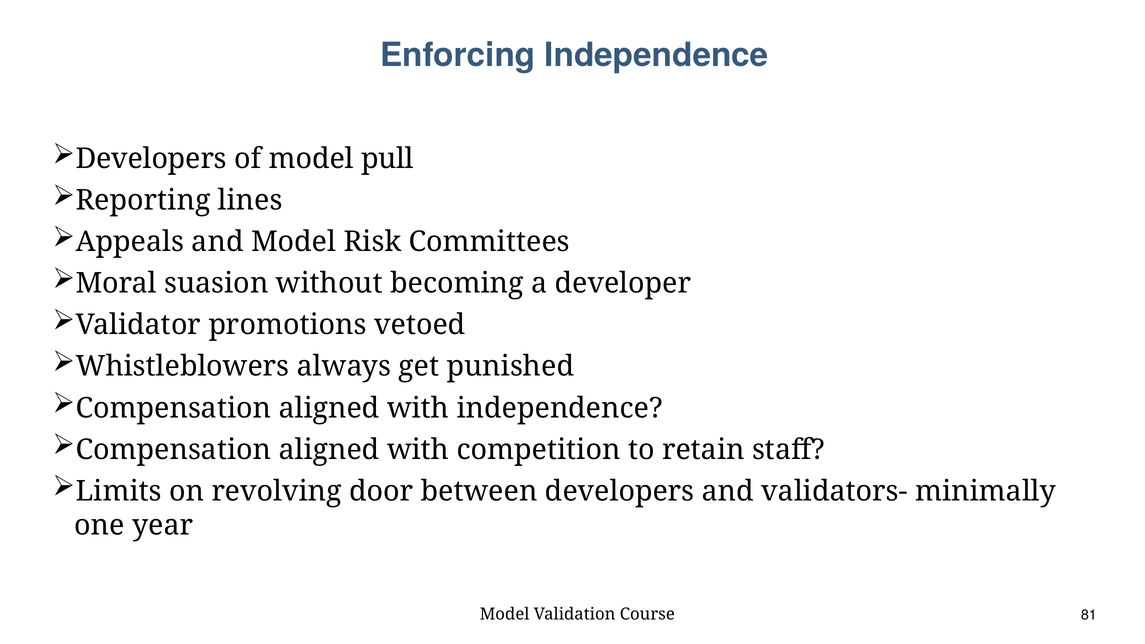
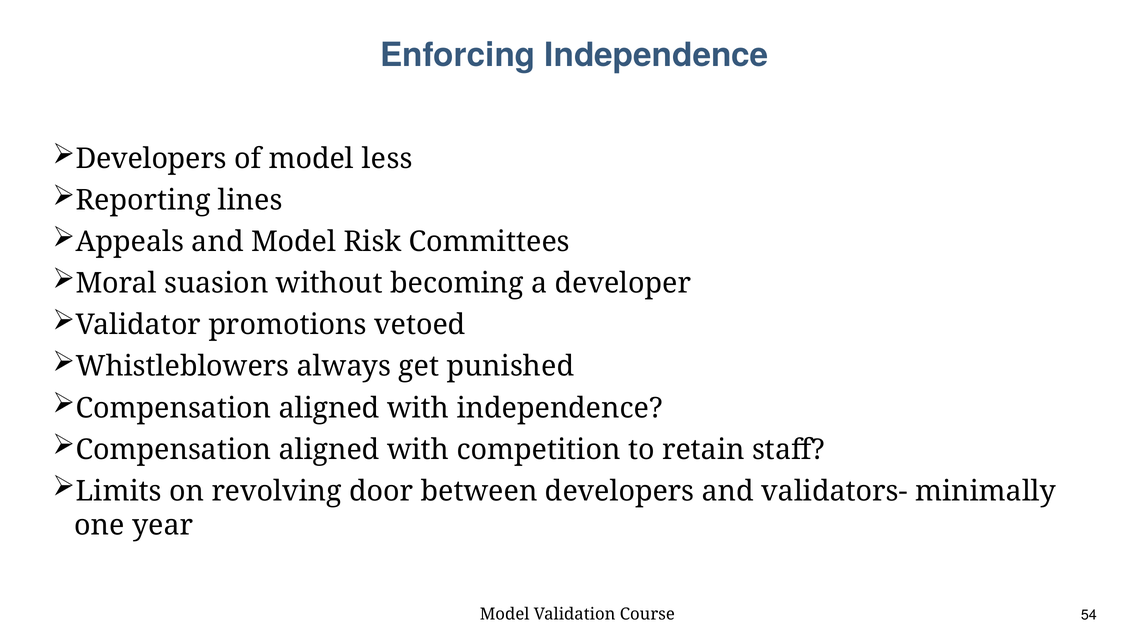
pull: pull -> less
81: 81 -> 54
